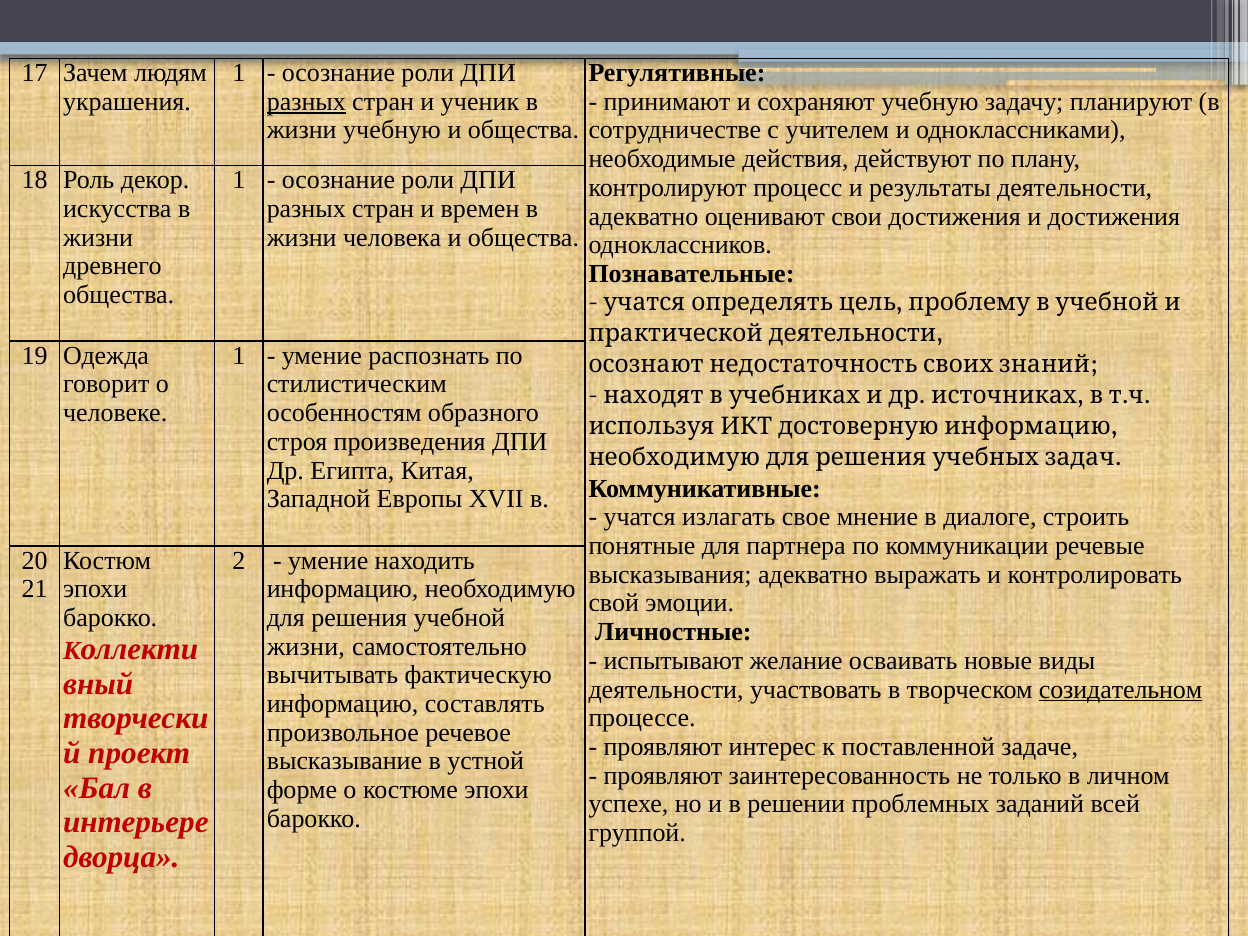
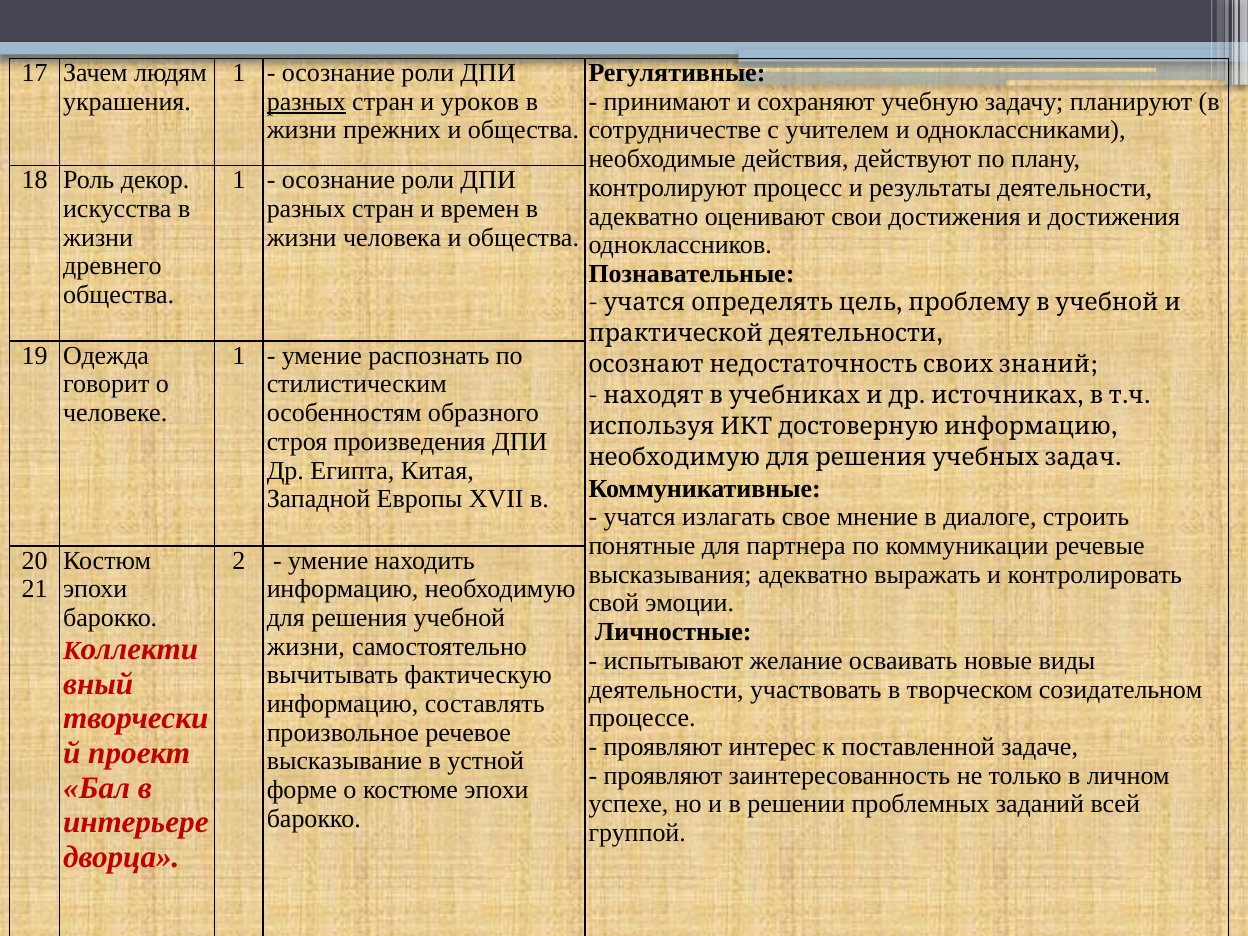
ученик: ученик -> уроков
жизни учебную: учебную -> прежних
созидательном underline: present -> none
